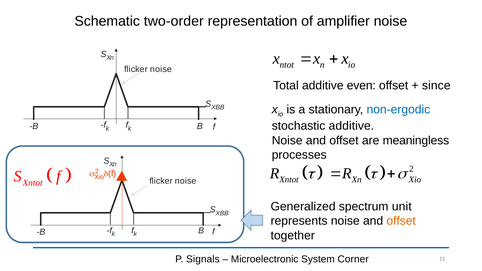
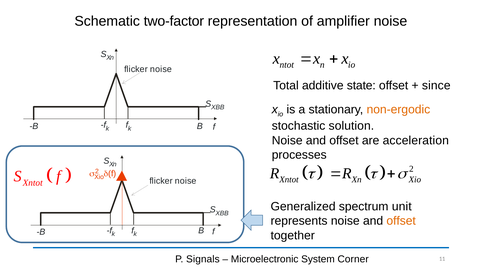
two-order: two-order -> two-factor
even: even -> state
non-ergodic colour: blue -> orange
stochastic additive: additive -> solution
meaningless: meaningless -> acceleration
